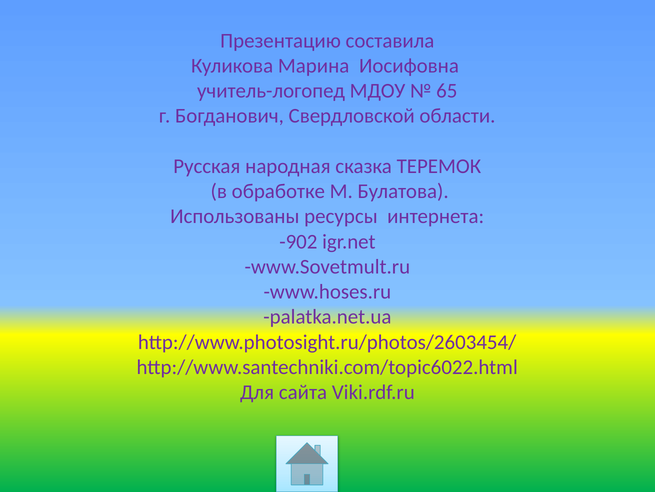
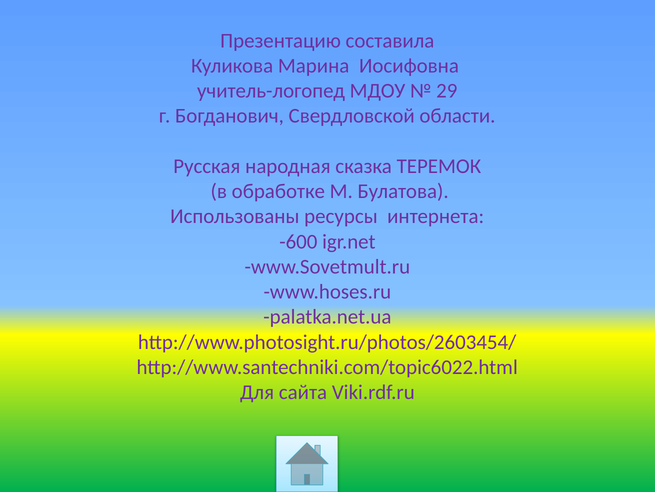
65: 65 -> 29
-902: -902 -> -600
